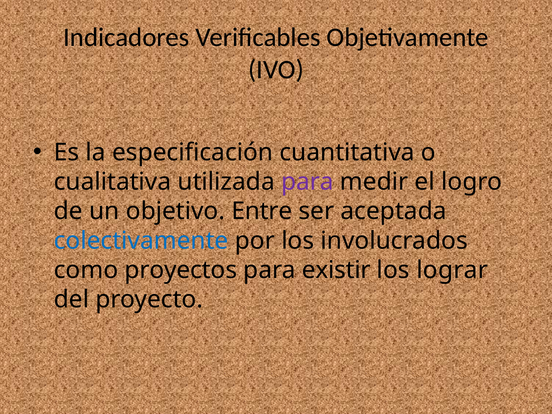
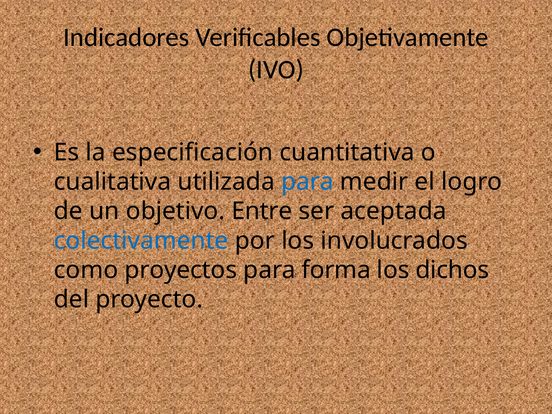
para at (307, 182) colour: purple -> blue
existir: existir -> forma
lograr: lograr -> dichos
